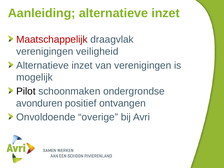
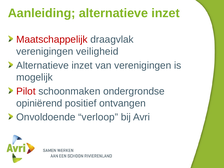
Pilot colour: black -> red
avonduren: avonduren -> opiniërend
overige: overige -> verloop
